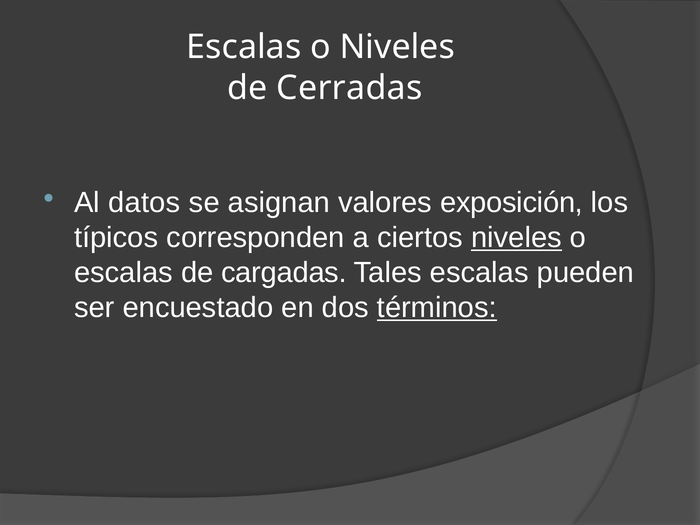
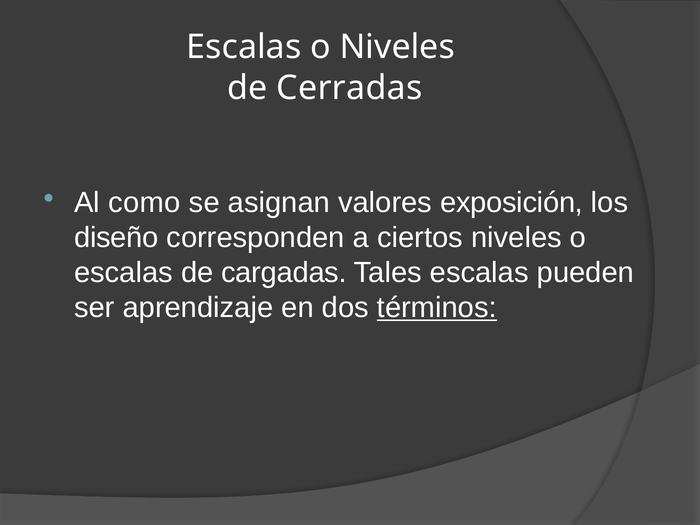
datos: datos -> como
típicos: típicos -> diseño
niveles at (516, 238) underline: present -> none
encuestado: encuestado -> aprendizaje
